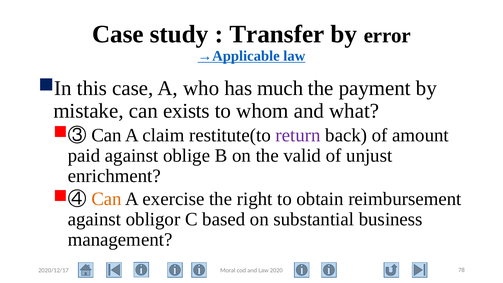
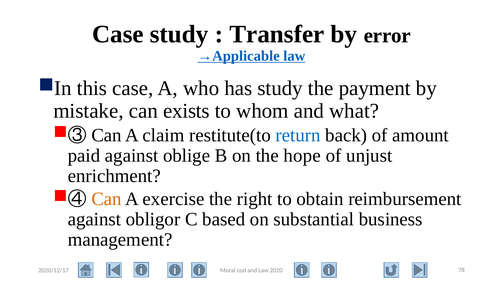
has much: much -> study
return colour: purple -> blue
valid: valid -> hope
